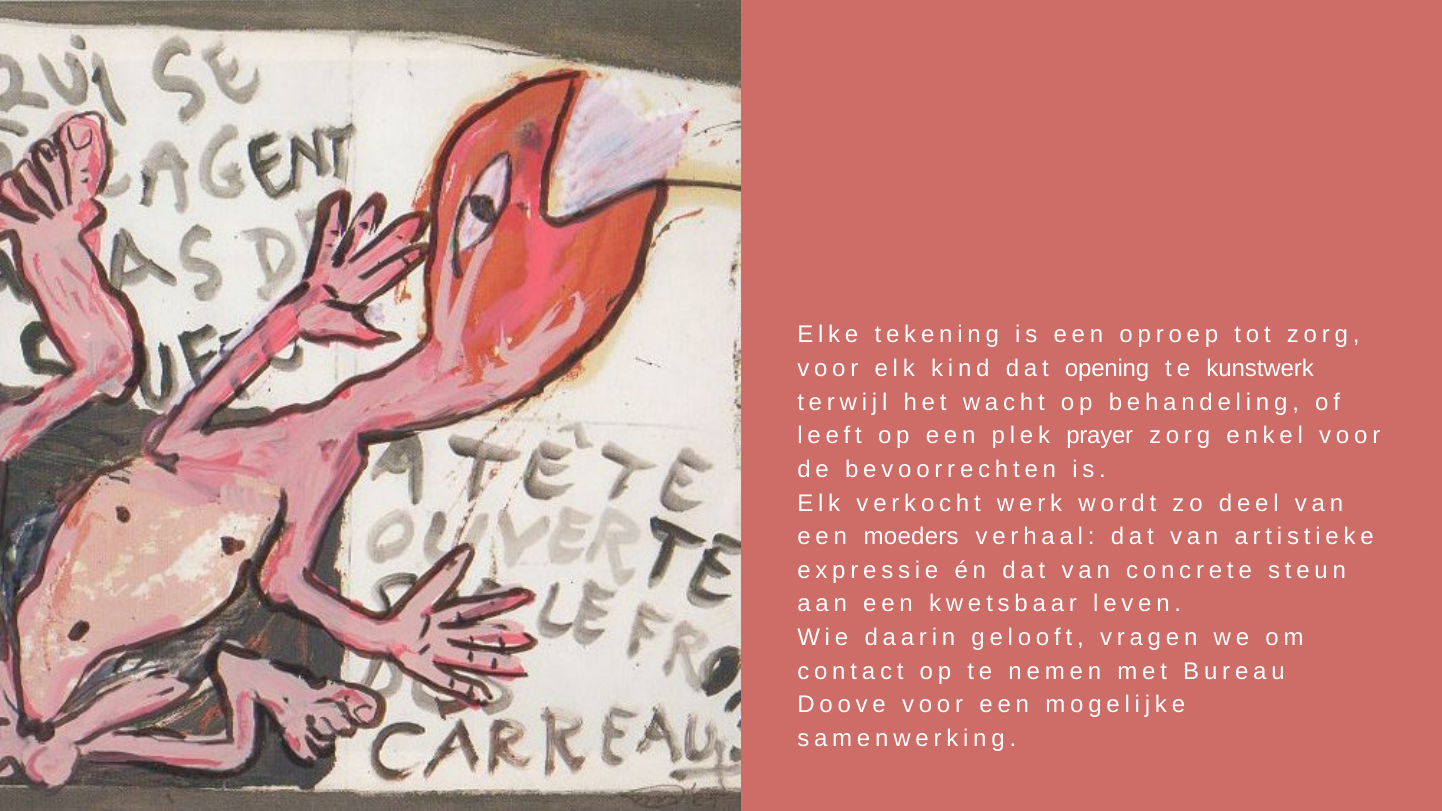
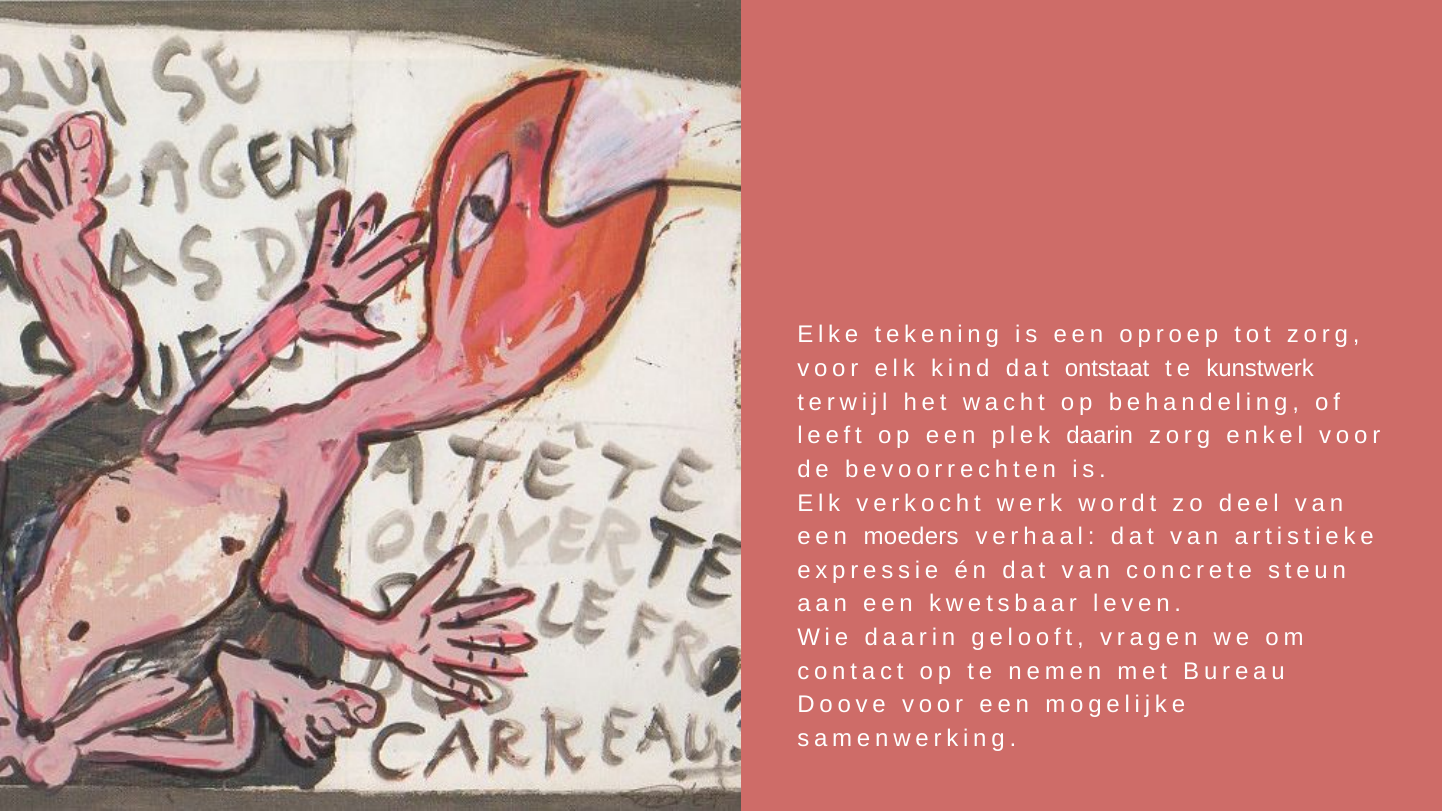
opening: opening -> ontstaat
plek prayer: prayer -> daarin
